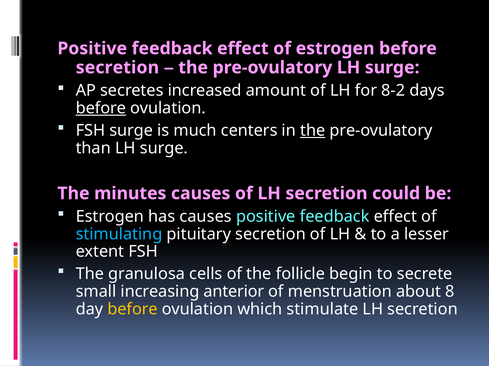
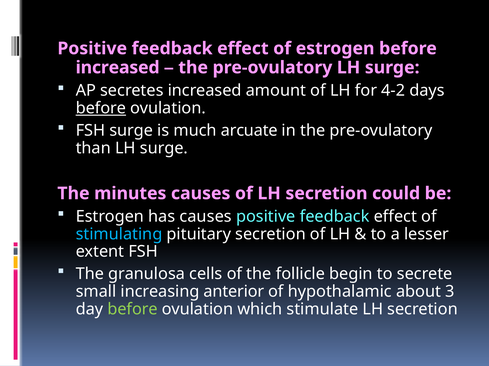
secretion at (117, 68): secretion -> increased
8-2: 8-2 -> 4-2
centers: centers -> arcuate
the at (313, 131) underline: present -> none
menstruation: menstruation -> hypothalamic
8: 8 -> 3
before at (133, 310) colour: yellow -> light green
